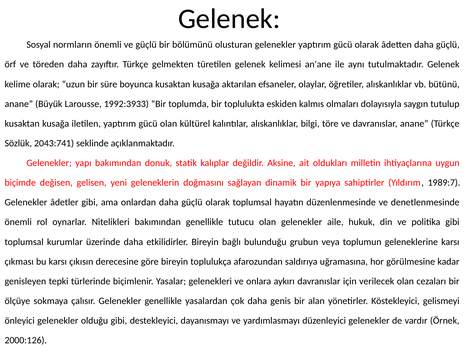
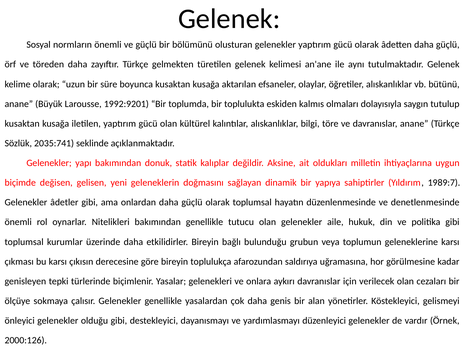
1992:3933: 1992:3933 -> 1992:9201
2043:741: 2043:741 -> 2035:741
